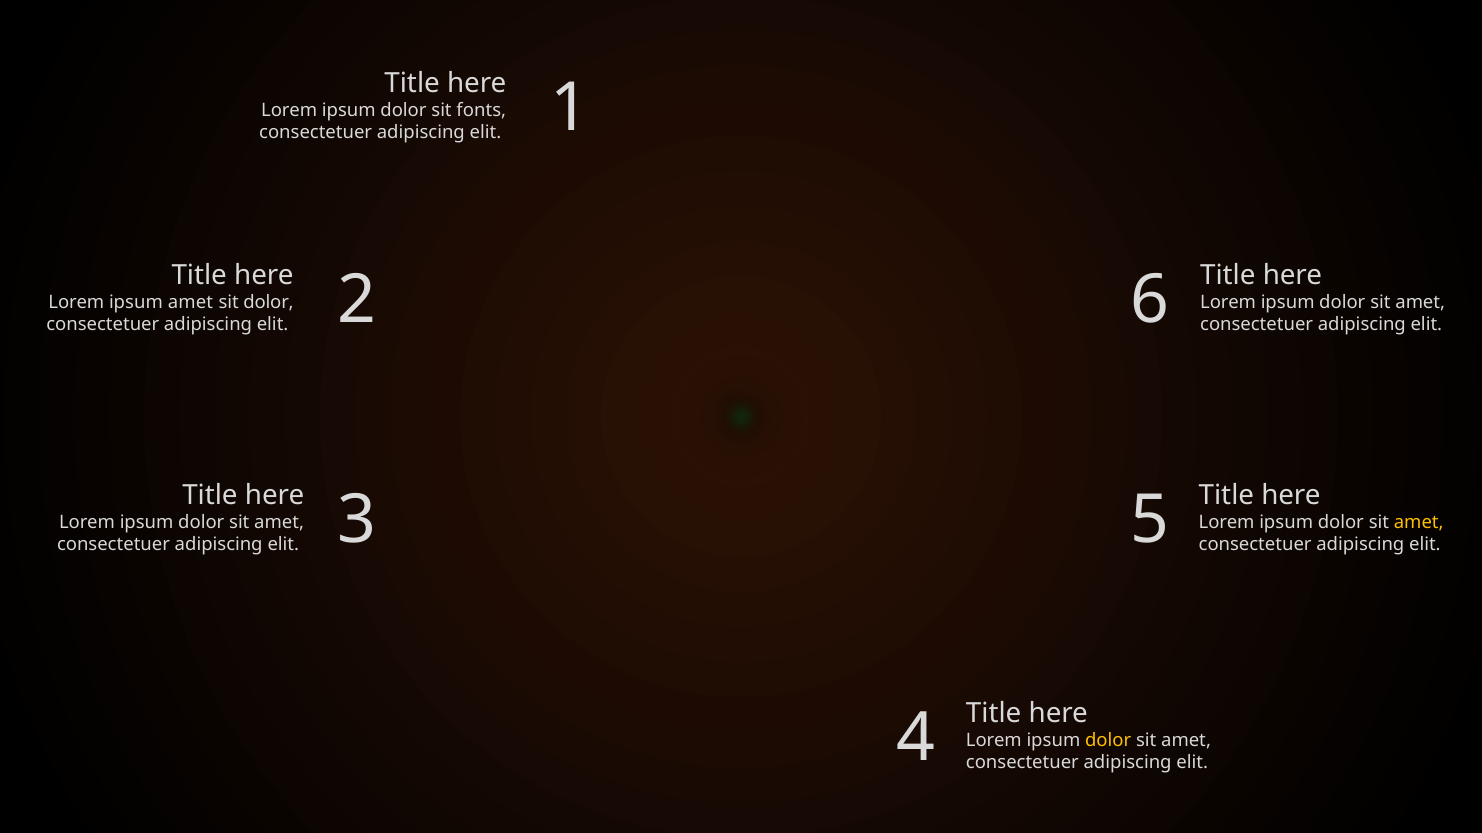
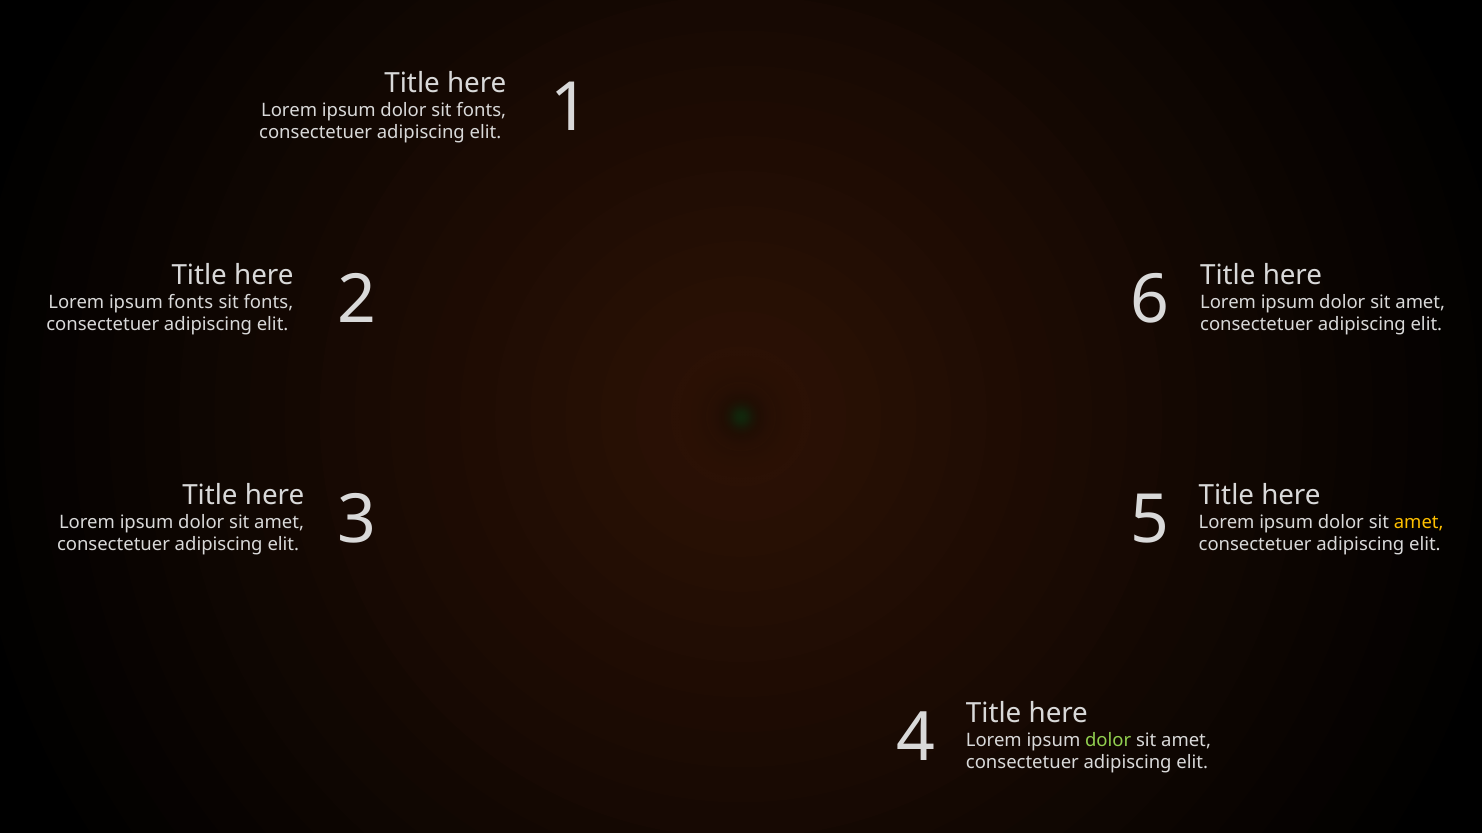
ipsum amet: amet -> fonts
dolor at (269, 302): dolor -> fonts
dolor at (1108, 741) colour: yellow -> light green
